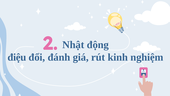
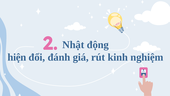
điệu: điệu -> hiện
